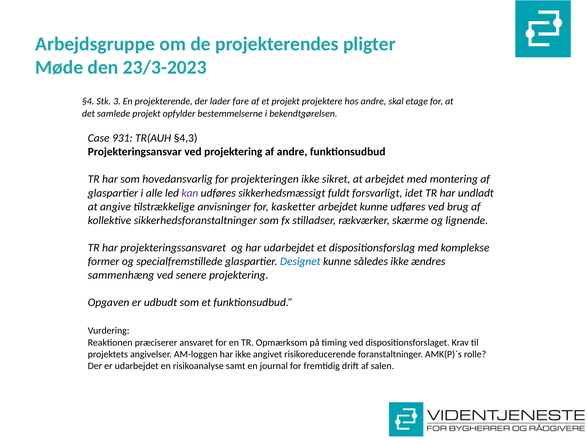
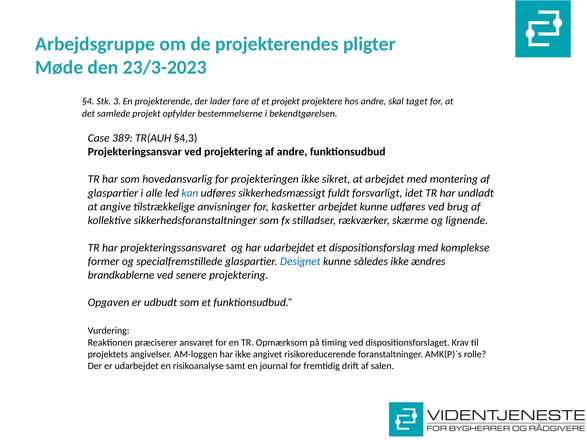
etage: etage -> taget
931: 931 -> 389
kan colour: purple -> blue
sammenhæng: sammenhæng -> brandkablerne
